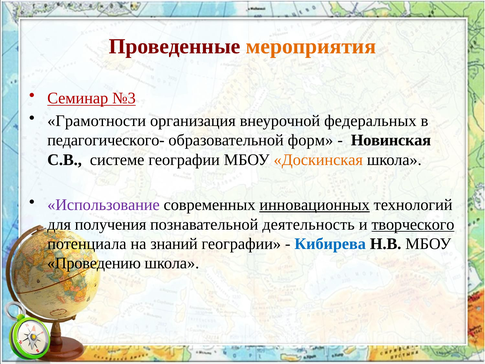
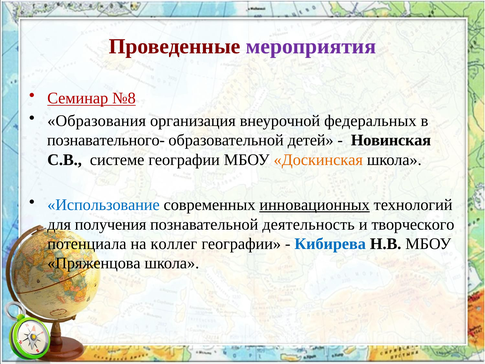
мероприятия colour: orange -> purple
№3: №3 -> №8
Грамотности: Грамотности -> Образования
педагогического-: педагогического- -> познавательного-
форм: форм -> детей
Использование colour: purple -> blue
творческого underline: present -> none
знаний: знаний -> коллег
Проведению: Проведению -> Пряженцова
